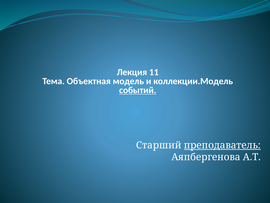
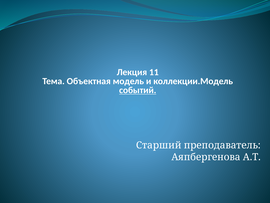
преподаватель underline: present -> none
